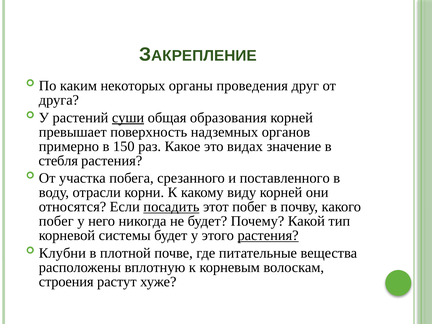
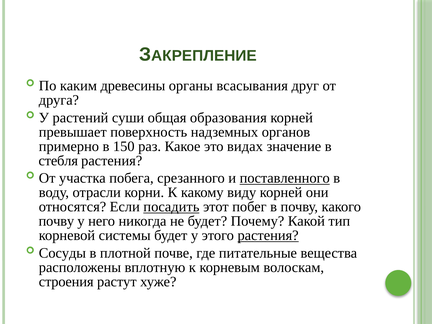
некоторых: некоторых -> древесины
проведения: проведения -> всасывания
суши underline: present -> none
поставленного underline: none -> present
побег at (56, 221): побег -> почву
Клубни: Клубни -> Сосуды
